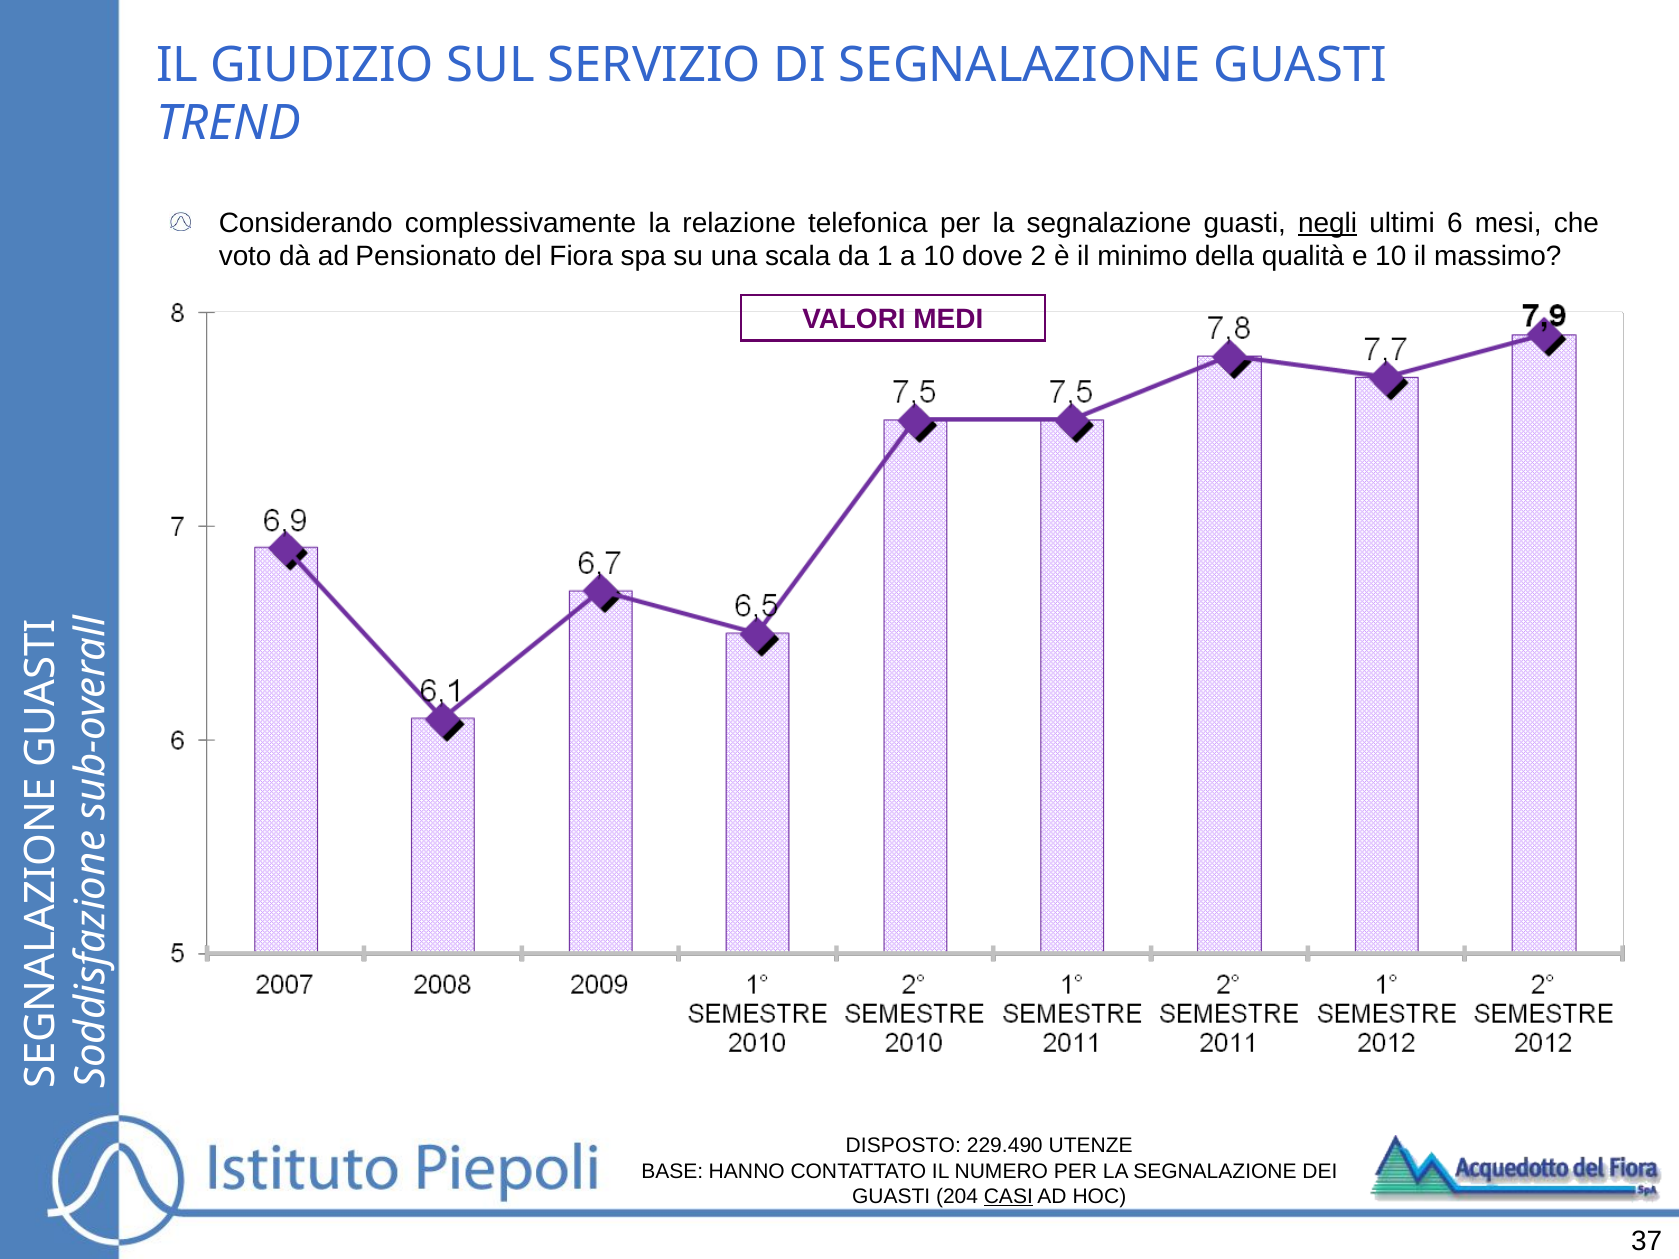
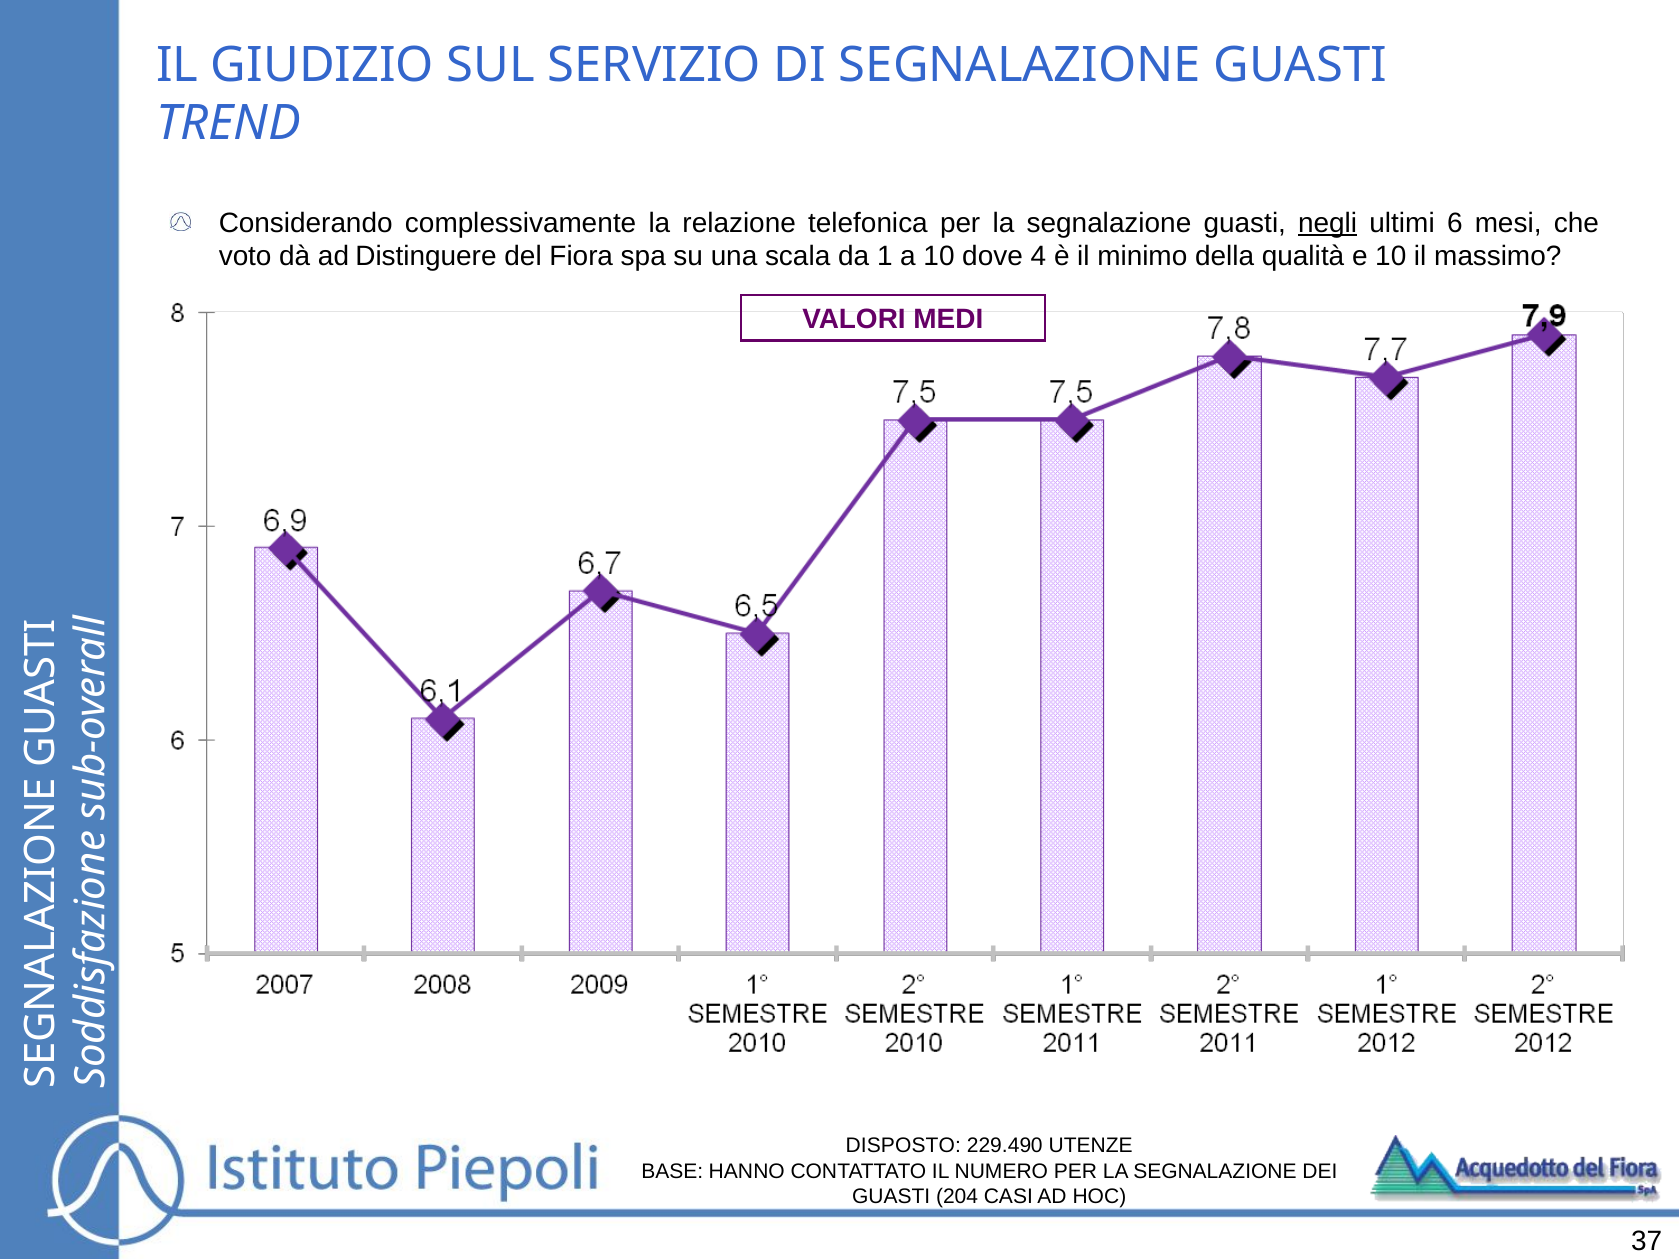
Pensionato: Pensionato -> Distinguere
2: 2 -> 4
CASI underline: present -> none
